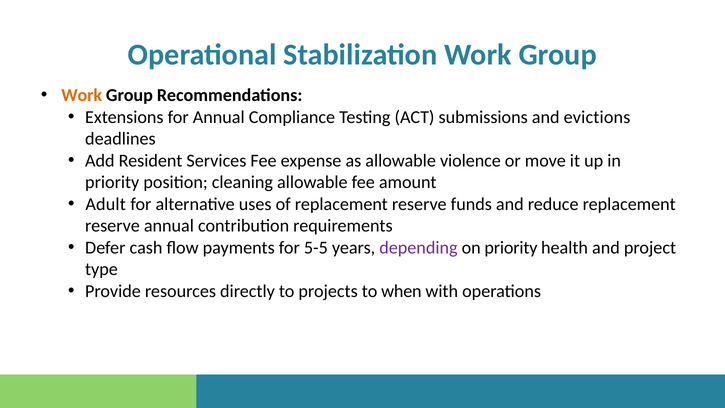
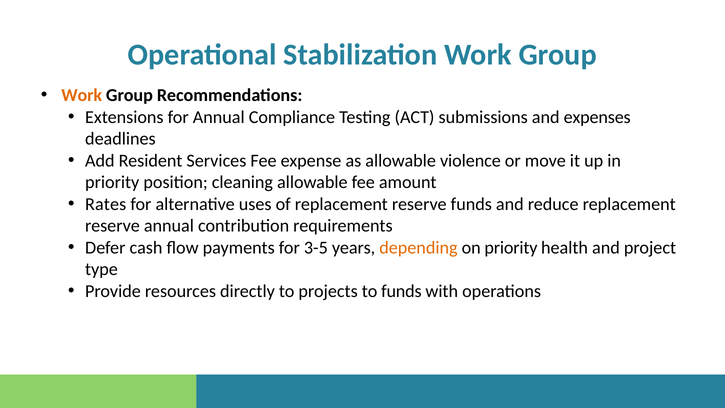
evictions: evictions -> expenses
Adult: Adult -> Rates
5-5: 5-5 -> 3-5
depending colour: purple -> orange
to when: when -> funds
